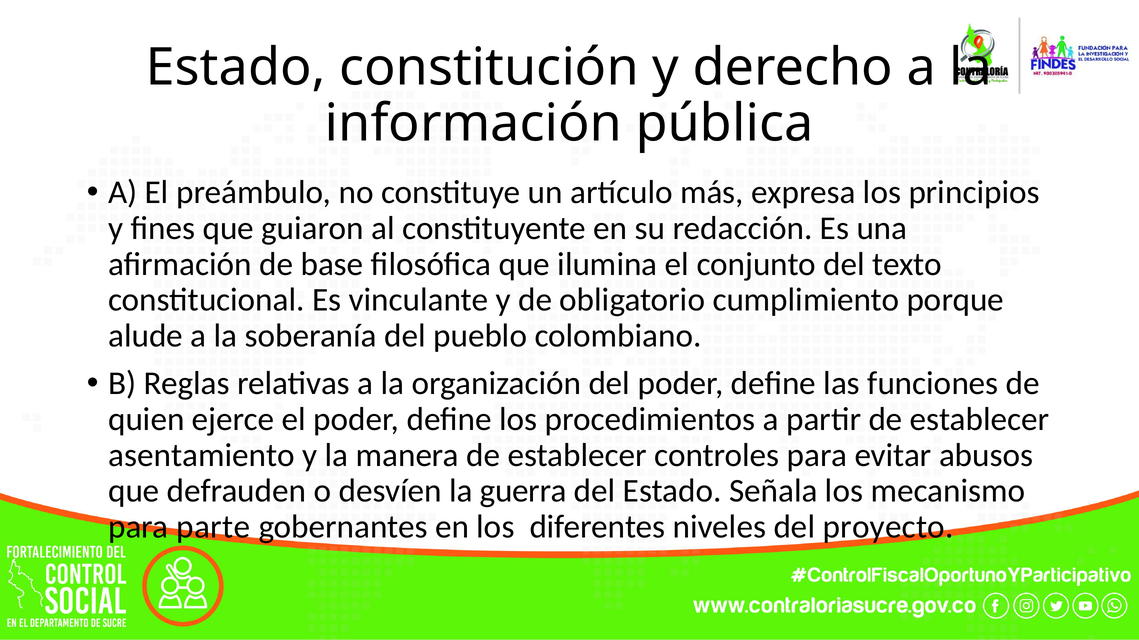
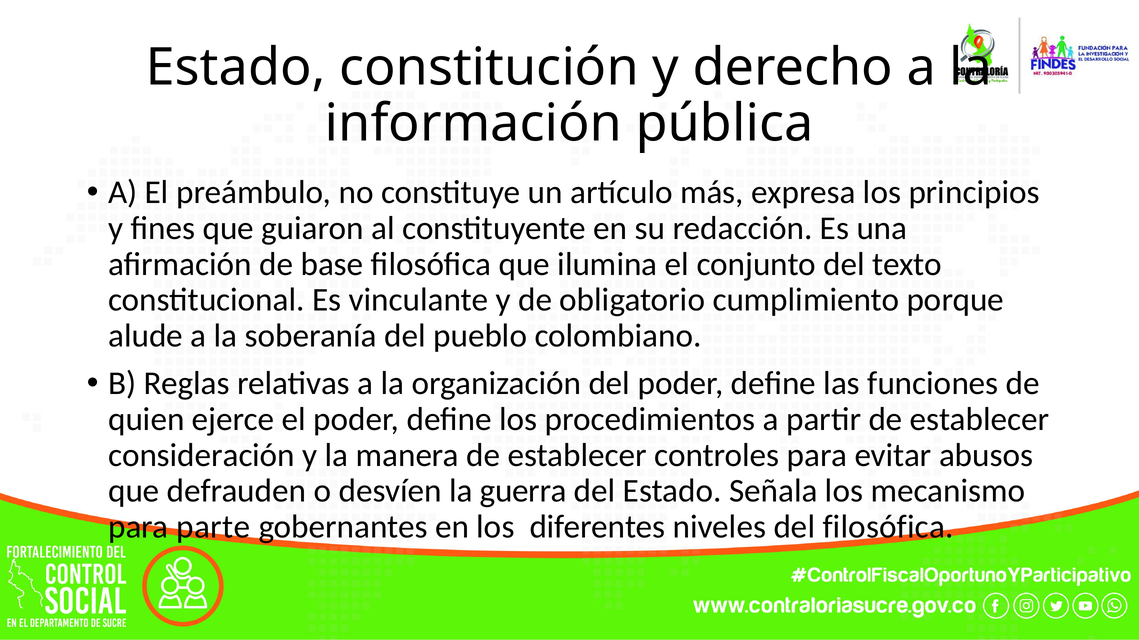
asentamiento: asentamiento -> consideración
del proyecto: proyecto -> filosófica
